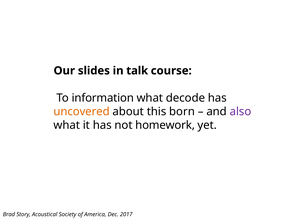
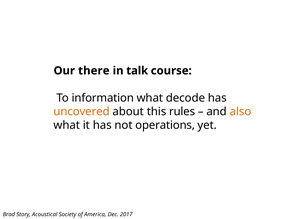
slides: slides -> there
born: born -> rules
also colour: purple -> orange
homework: homework -> operations
